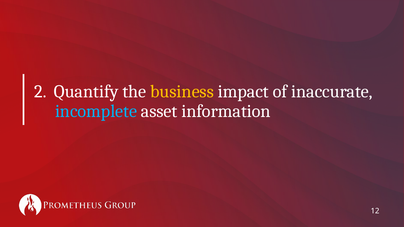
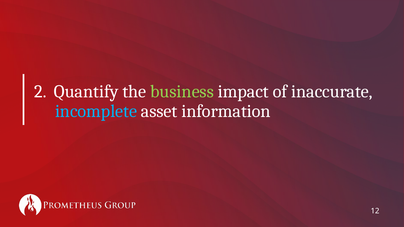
business colour: yellow -> light green
